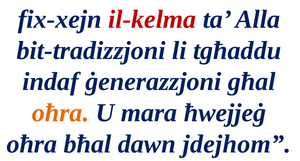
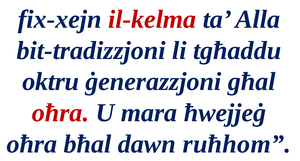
indaf: indaf -> oktru
oħra at (60, 113) colour: orange -> red
jdejhom: jdejhom -> ruħhom
